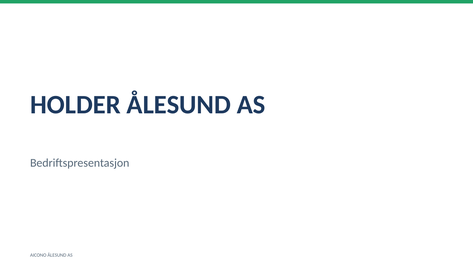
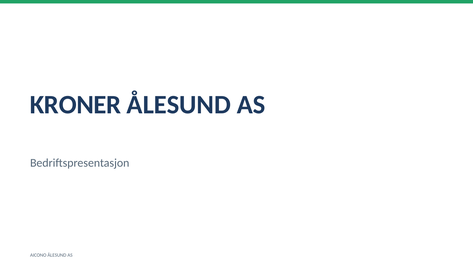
HOLDER: HOLDER -> KRONER
